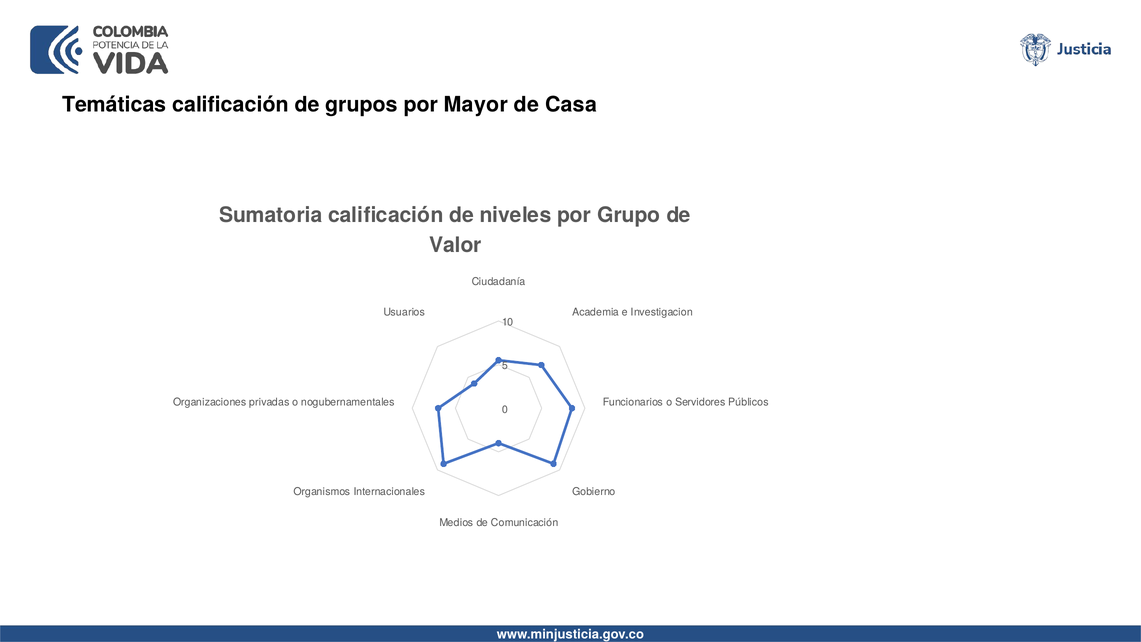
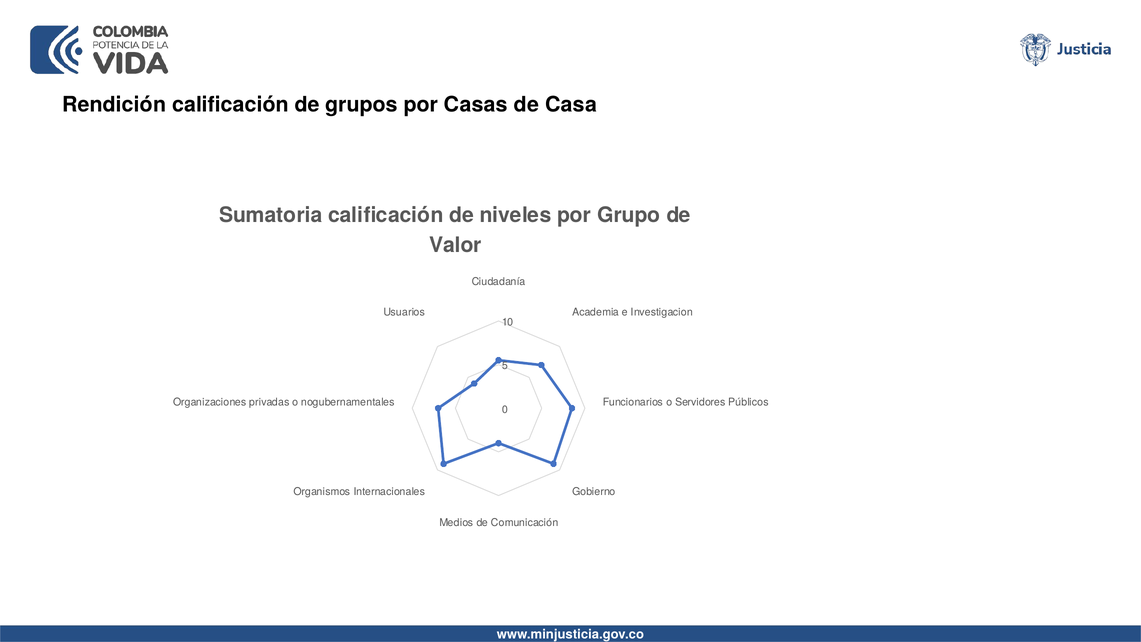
Temáticas: Temáticas -> Rendición
Mayor: Mayor -> Casas
